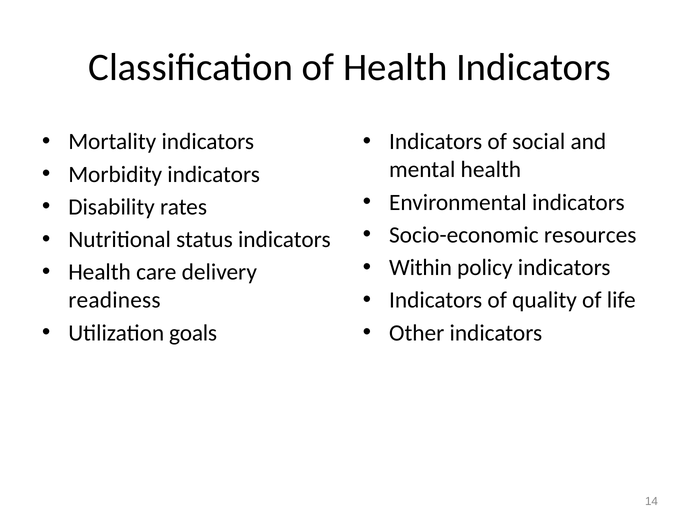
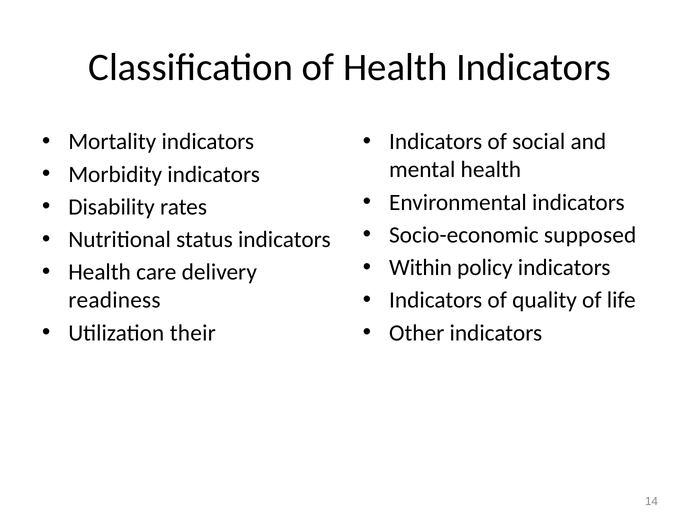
resources: resources -> supposed
goals: goals -> their
